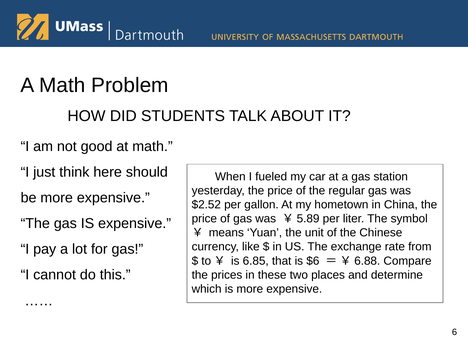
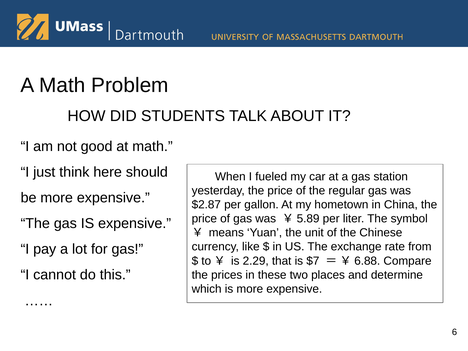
$2.52: $2.52 -> $2.87
6.85: 6.85 -> 2.29
$6: $6 -> $7
